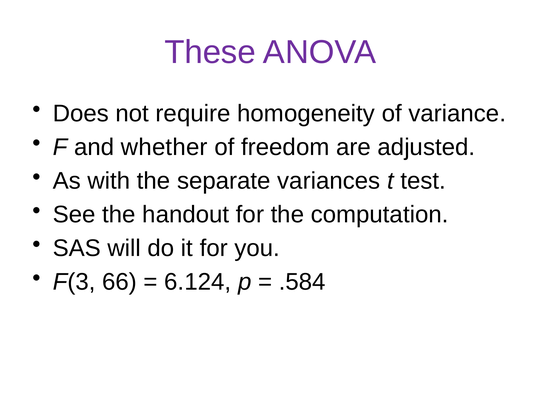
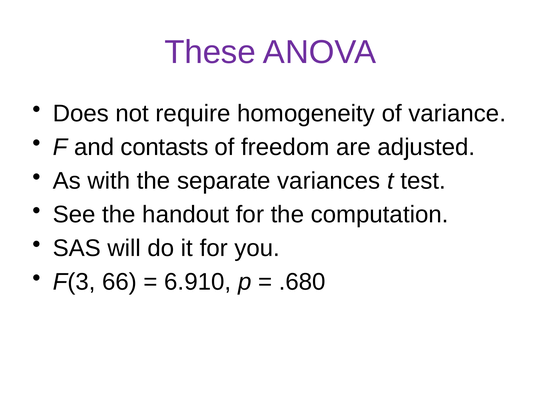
whether: whether -> contasts
6.124: 6.124 -> 6.910
.584: .584 -> .680
